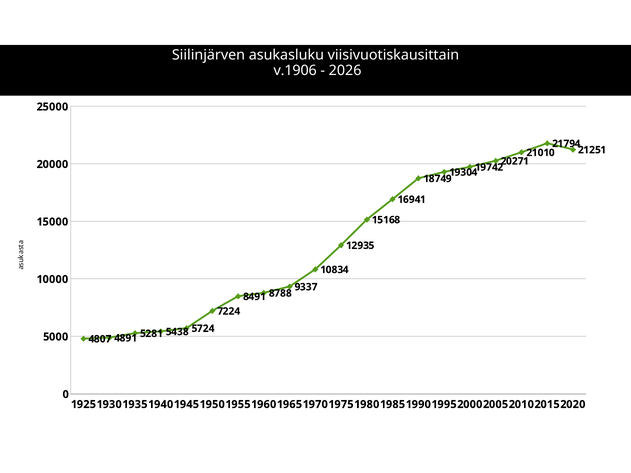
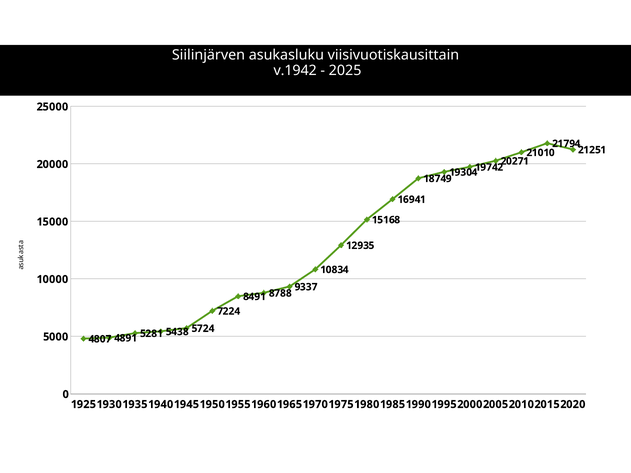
v.1906: v.1906 -> v.1942
2026: 2026 -> 2025
